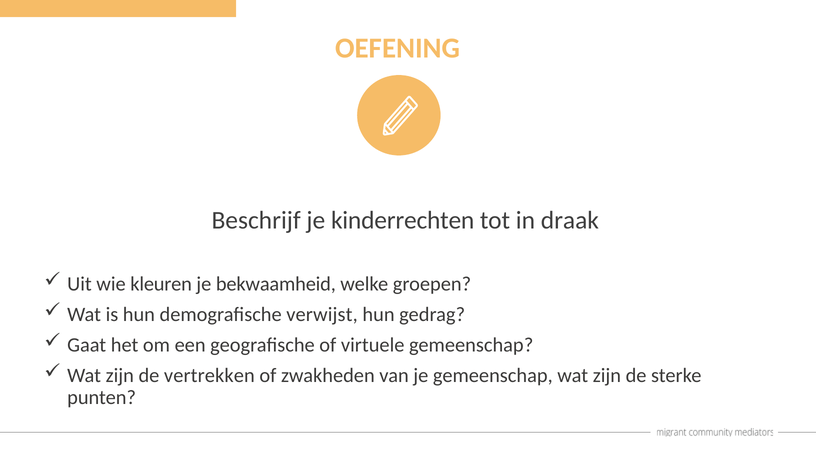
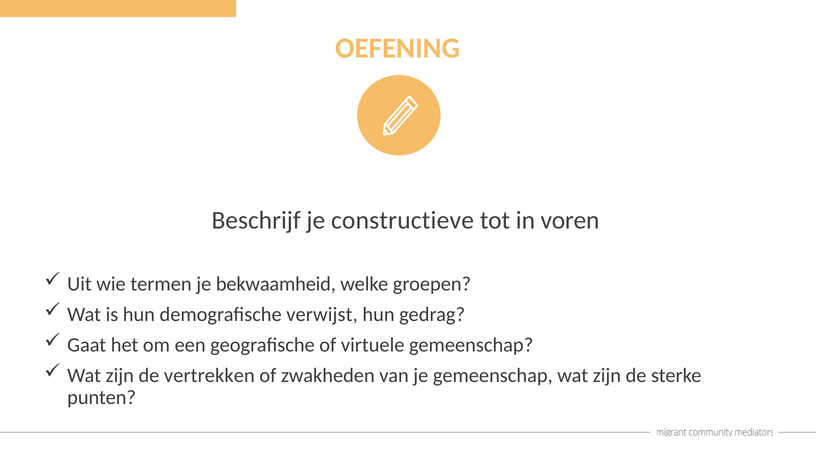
kinderrechten: kinderrechten -> constructieve
draak: draak -> voren
kleuren: kleuren -> termen
